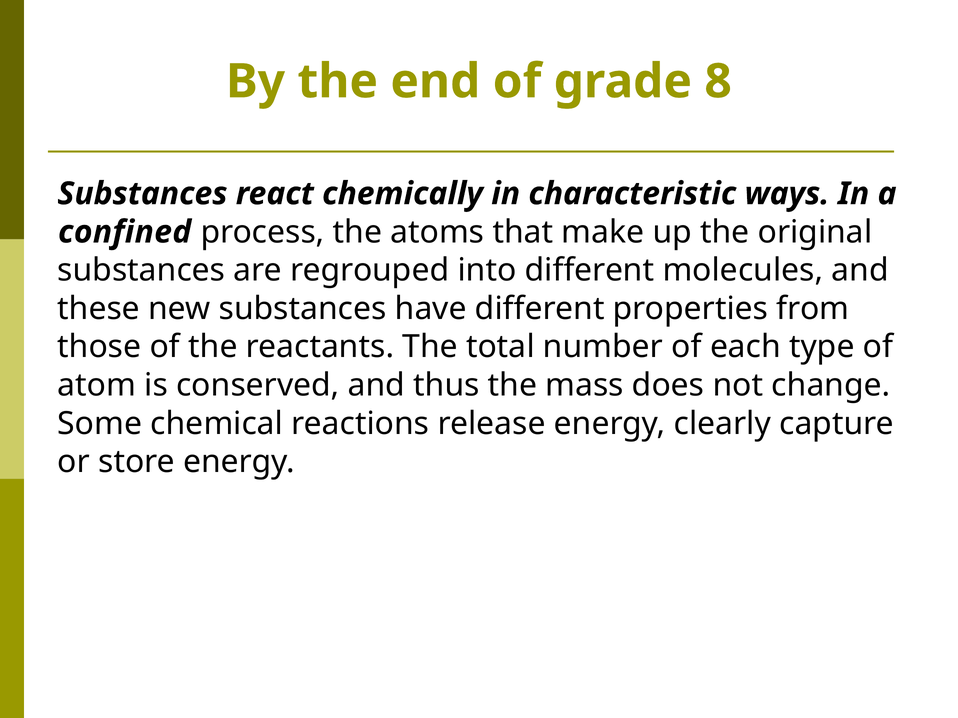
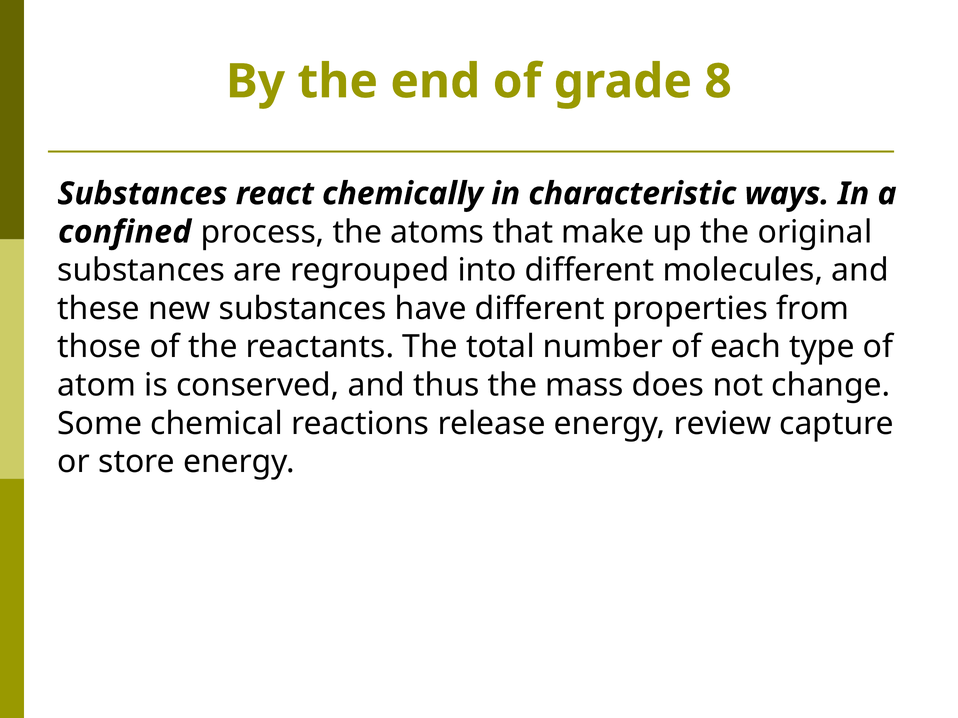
clearly: clearly -> review
